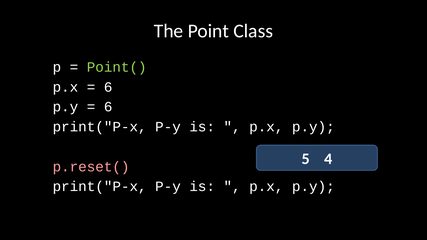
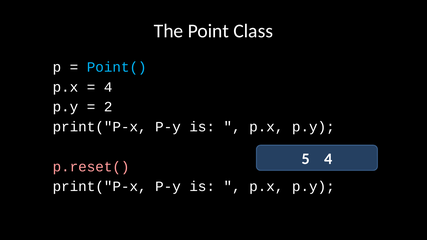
Point( colour: light green -> light blue
6 at (108, 87): 6 -> 4
6 at (108, 107): 6 -> 2
